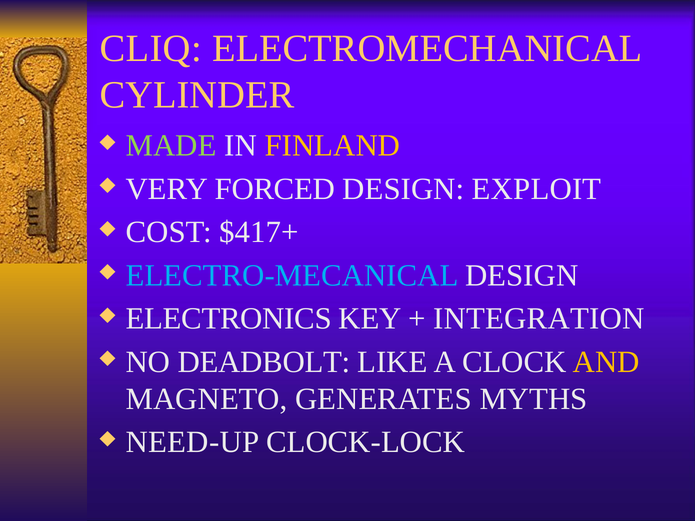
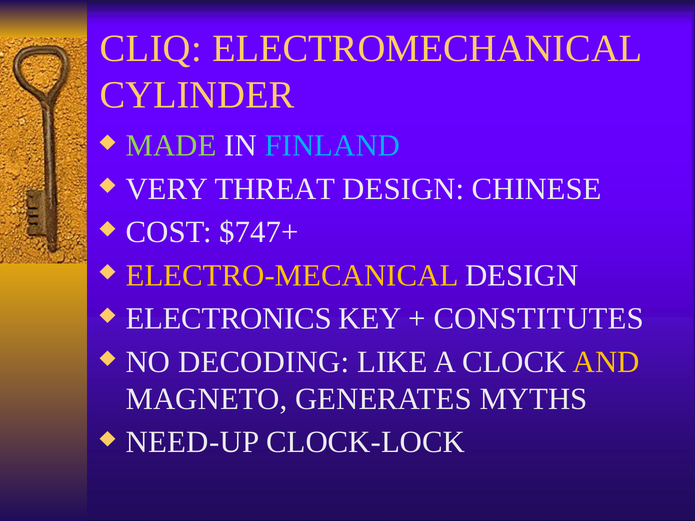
FINLAND colour: yellow -> light blue
FORCED: FORCED -> THREAT
EXPLOIT: EXPLOIT -> CHINESE
$417+: $417+ -> $747+
ELECTRO-MECANICAL colour: light blue -> yellow
INTEGRATION: INTEGRATION -> CONSTITUTES
DEADBOLT: DEADBOLT -> DECODING
